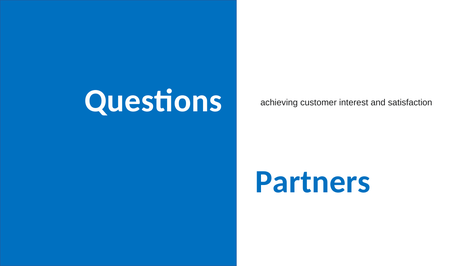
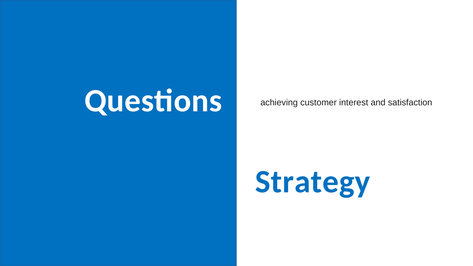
Partners: Partners -> Strategy
